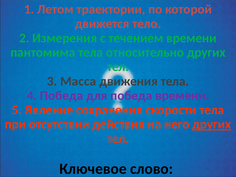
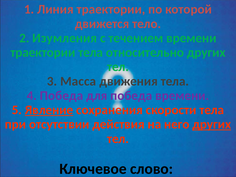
Летом: Летом -> Линия
Измерения: Измерения -> Изумления
пантомима at (43, 52): пантомима -> траектории
Явление underline: none -> present
